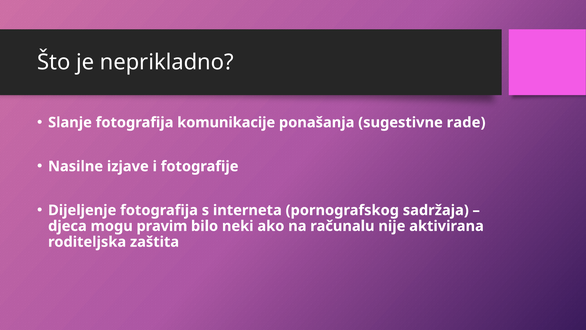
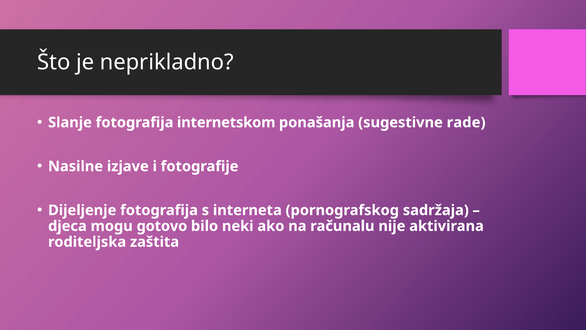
komunikacije: komunikacije -> internetskom
pravim: pravim -> gotovo
